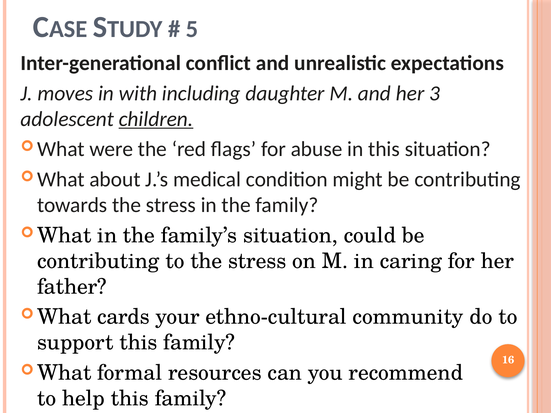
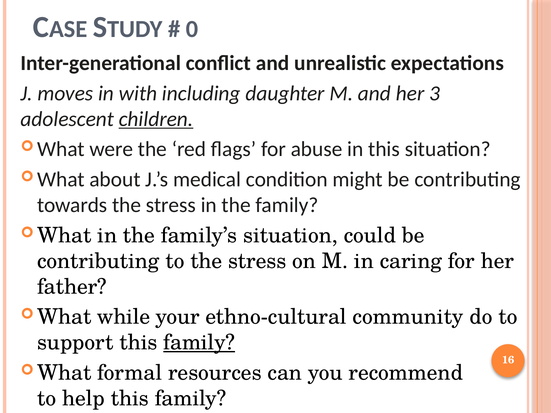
5: 5 -> 0
cards: cards -> while
family at (199, 343) underline: none -> present
